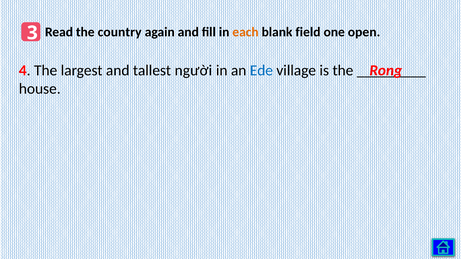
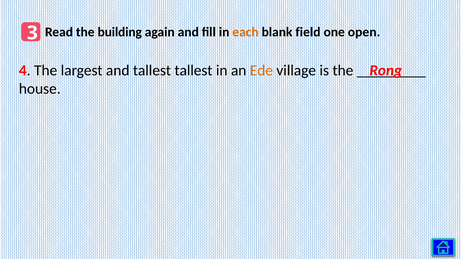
country: country -> building
tallest người: người -> tallest
Ede colour: blue -> orange
